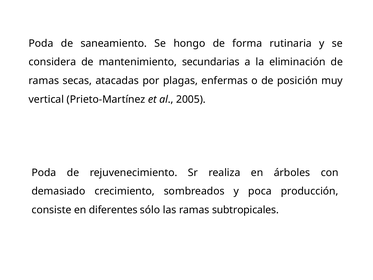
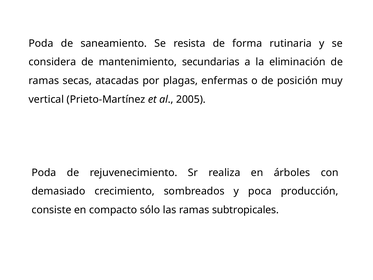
hongo: hongo -> resista
diferentes: diferentes -> compacto
